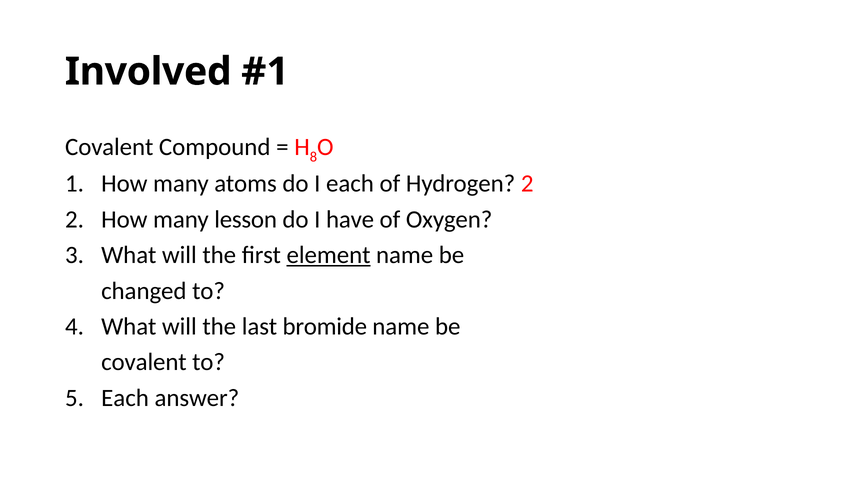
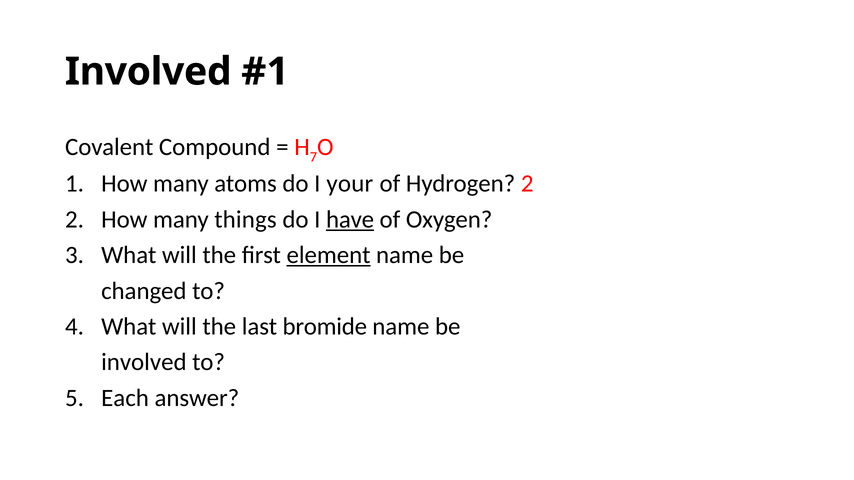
8: 8 -> 7
I each: each -> your
lesson: lesson -> things
have underline: none -> present
covalent at (144, 363): covalent -> involved
